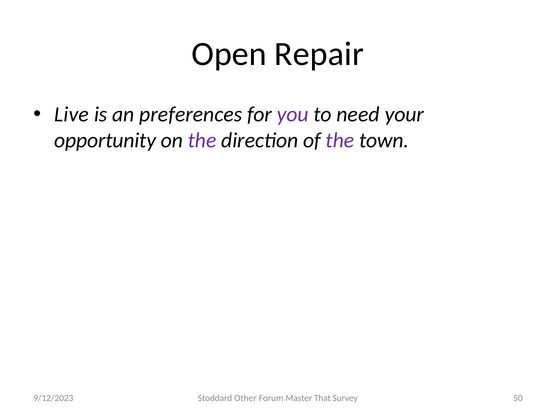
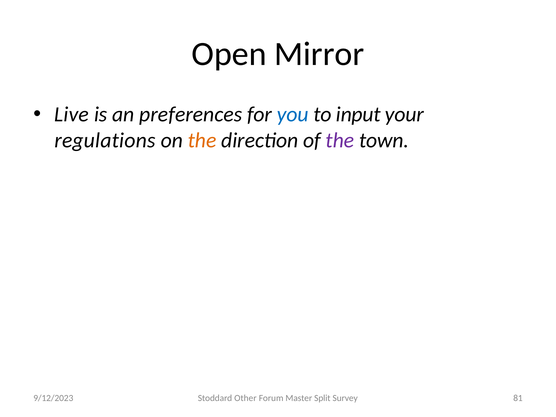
Repair: Repair -> Mirror
you colour: purple -> blue
need: need -> input
opportunity: opportunity -> regulations
the at (202, 140) colour: purple -> orange
That: That -> Split
50: 50 -> 81
